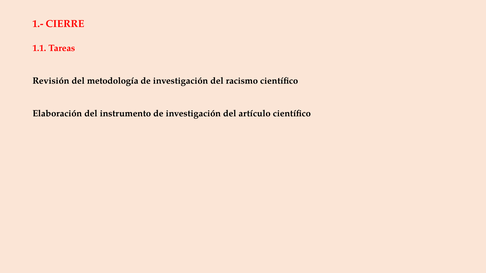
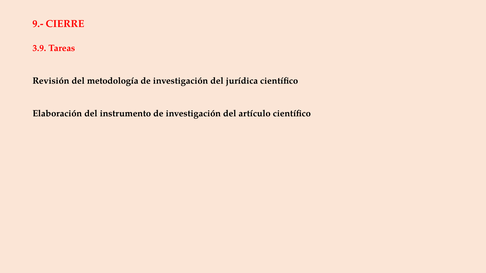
1.-: 1.- -> 9.-
1.1: 1.1 -> 3.9
racismo: racismo -> jurídica
